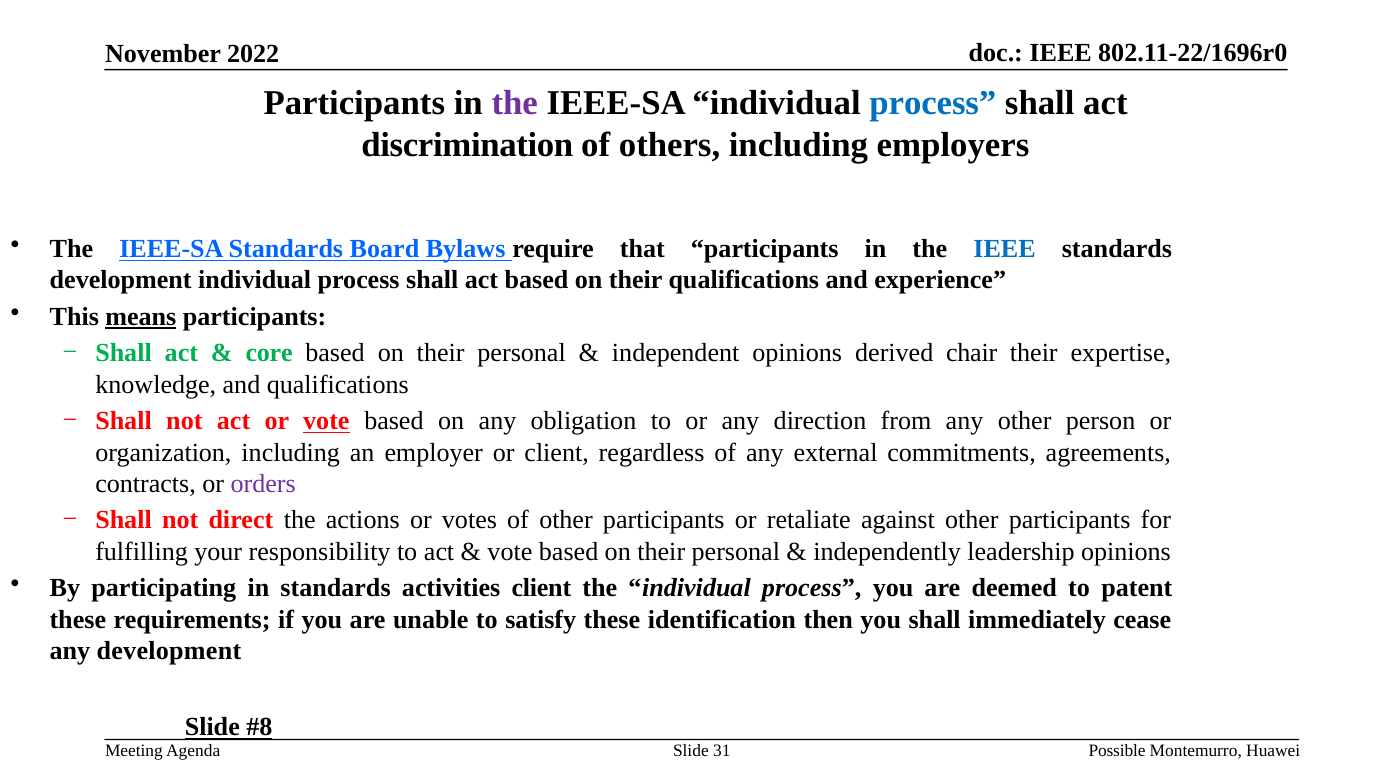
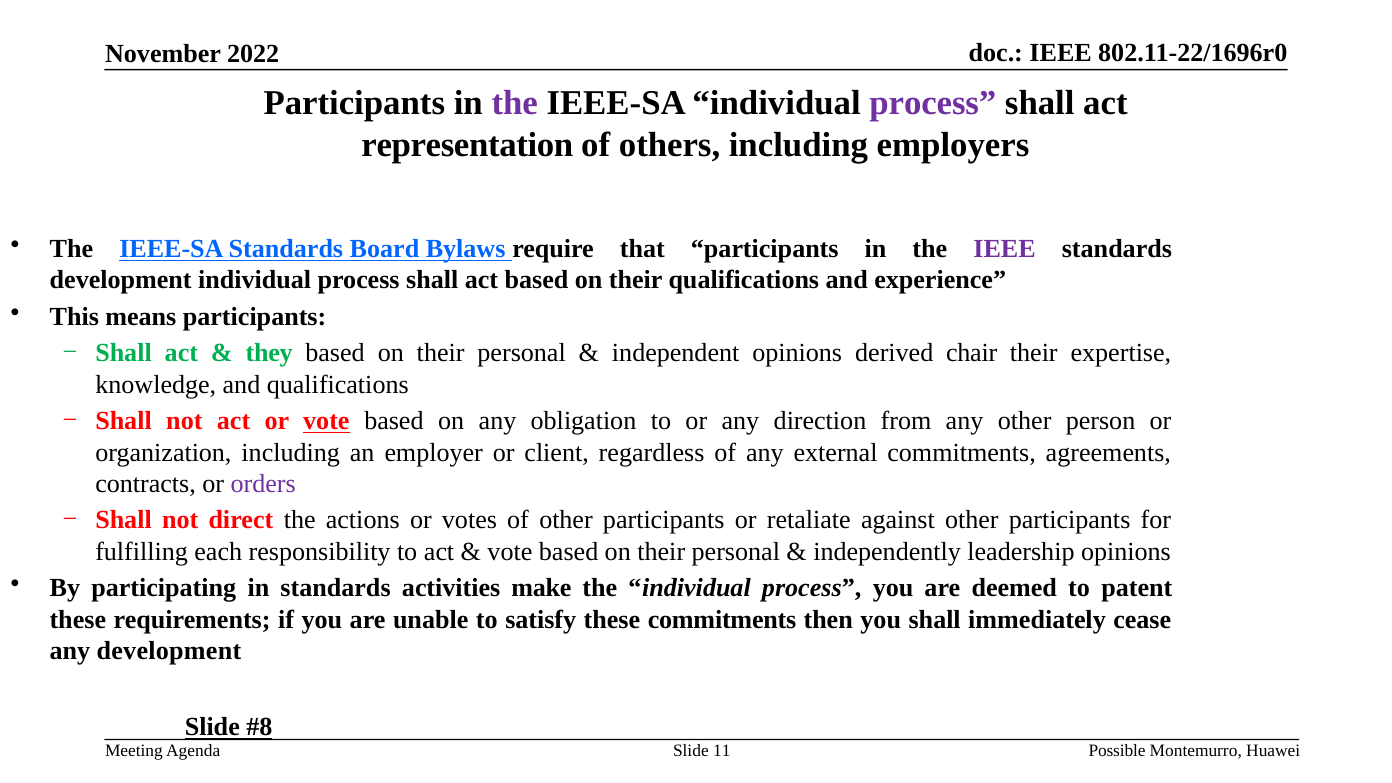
process at (933, 103) colour: blue -> purple
discrimination: discrimination -> representation
IEEE at (1005, 249) colour: blue -> purple
means underline: present -> none
core: core -> they
your: your -> each
activities client: client -> make
these identification: identification -> commitments
31: 31 -> 11
